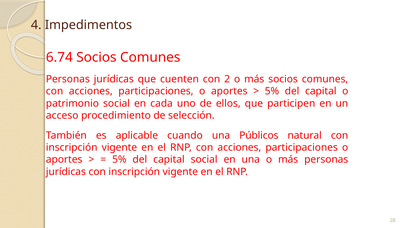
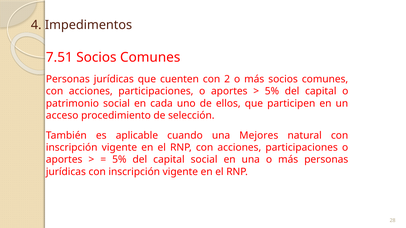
6.74: 6.74 -> 7.51
Públicos: Públicos -> Mejores
